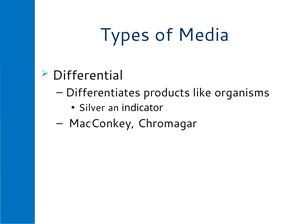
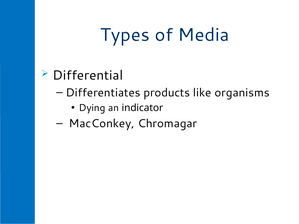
Silver: Silver -> Dying
